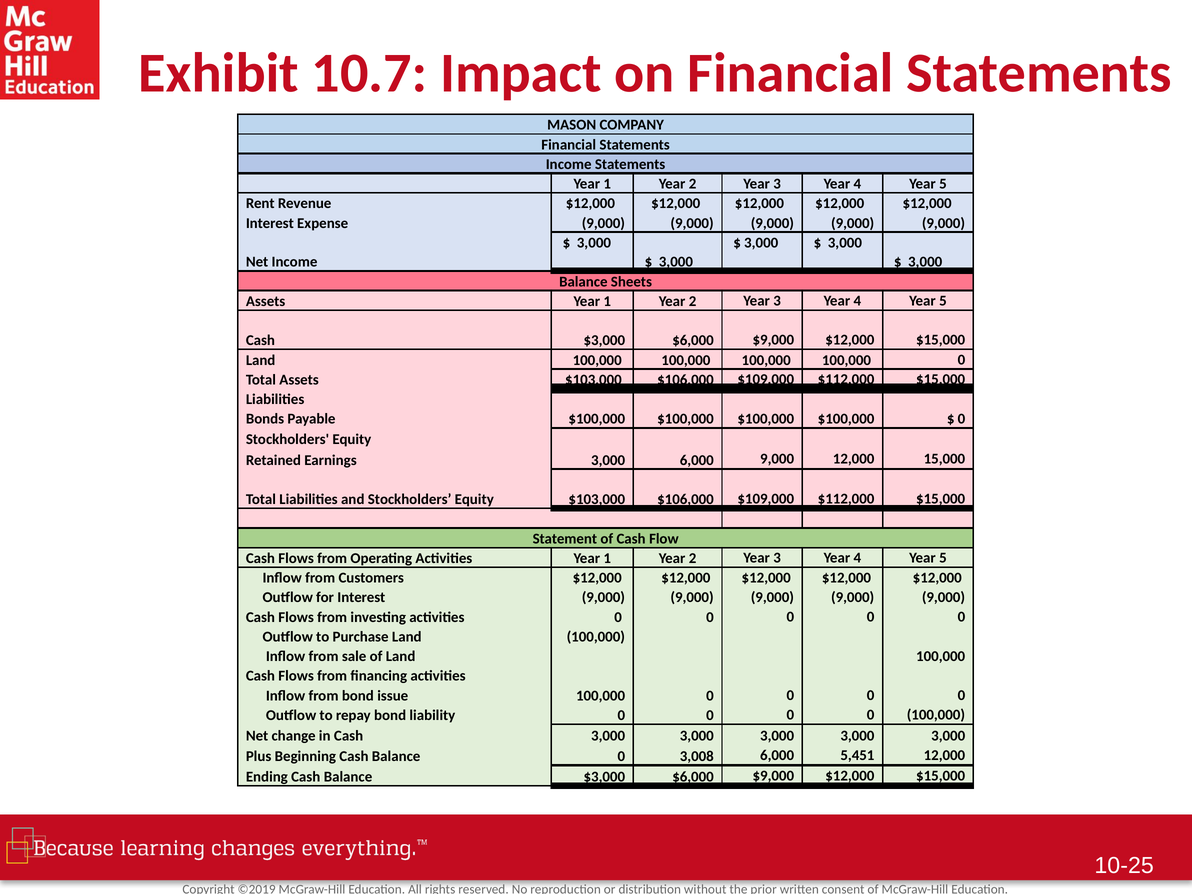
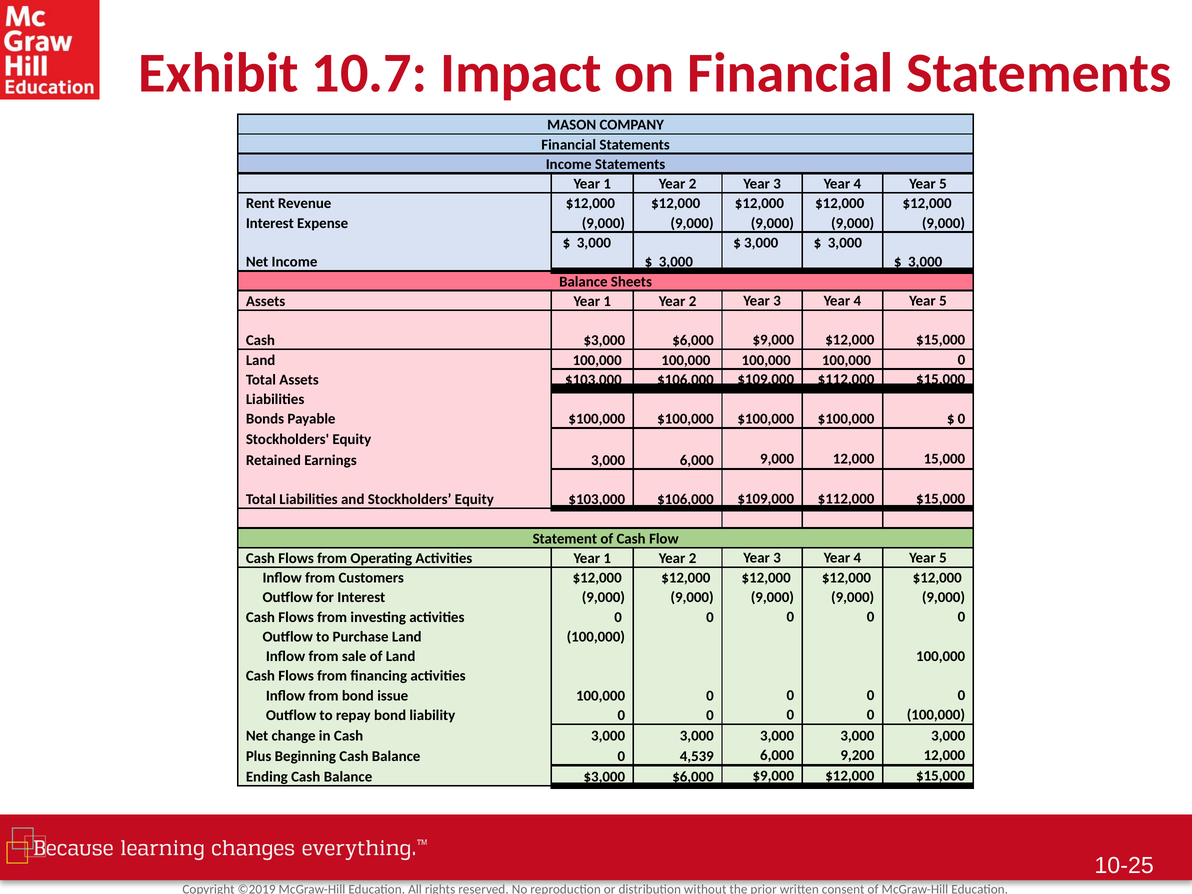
3,008: 3,008 -> 4,539
5,451: 5,451 -> 9,200
